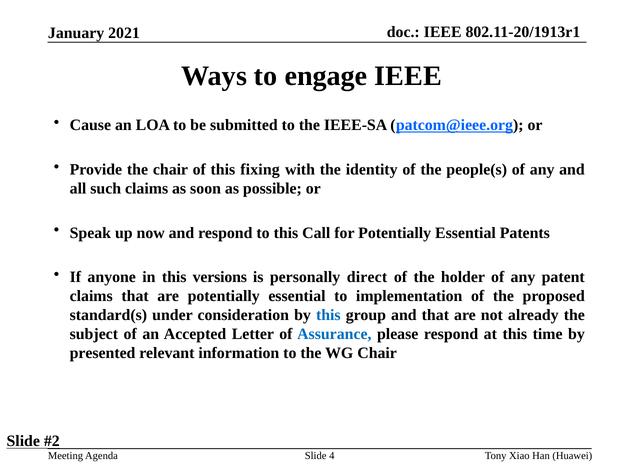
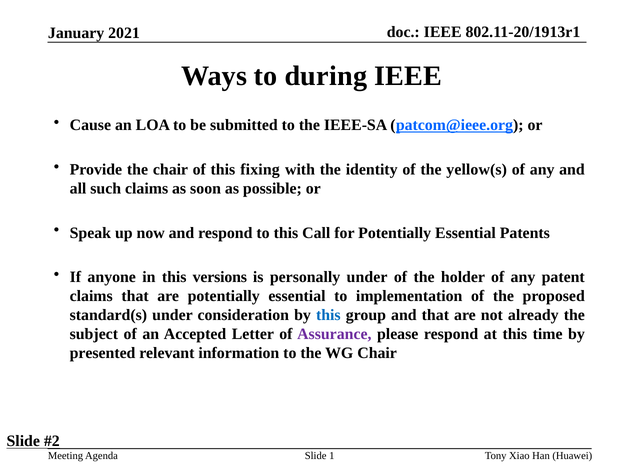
engage: engage -> during
people(s: people(s -> yellow(s
personally direct: direct -> under
Assurance colour: blue -> purple
4: 4 -> 1
